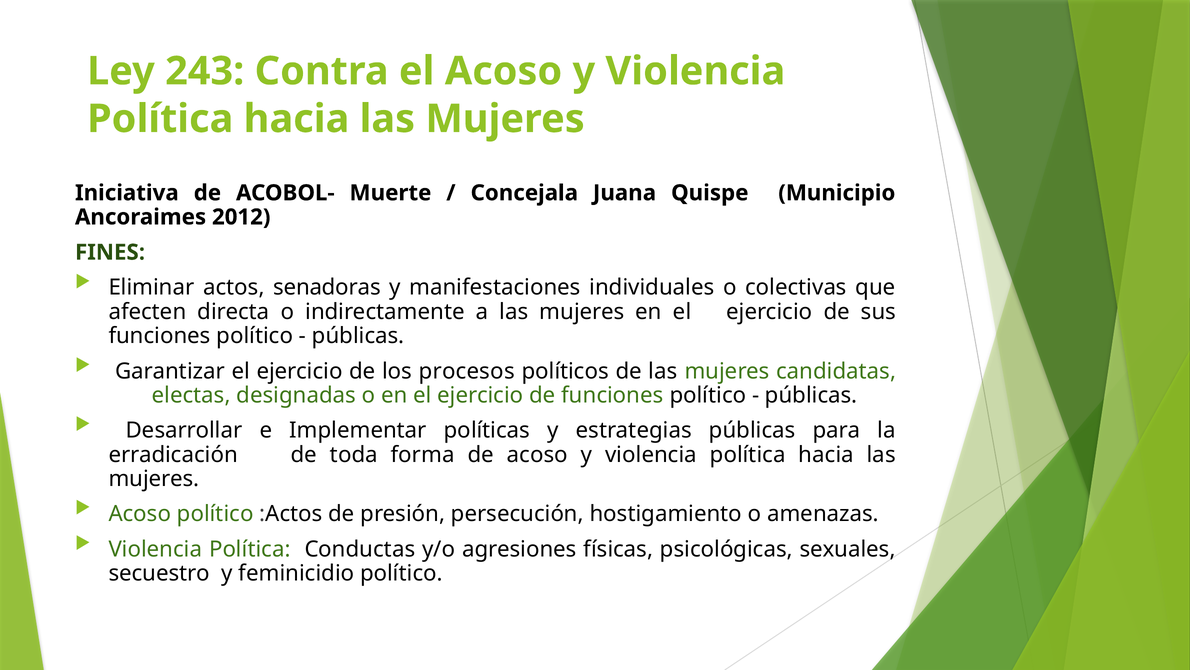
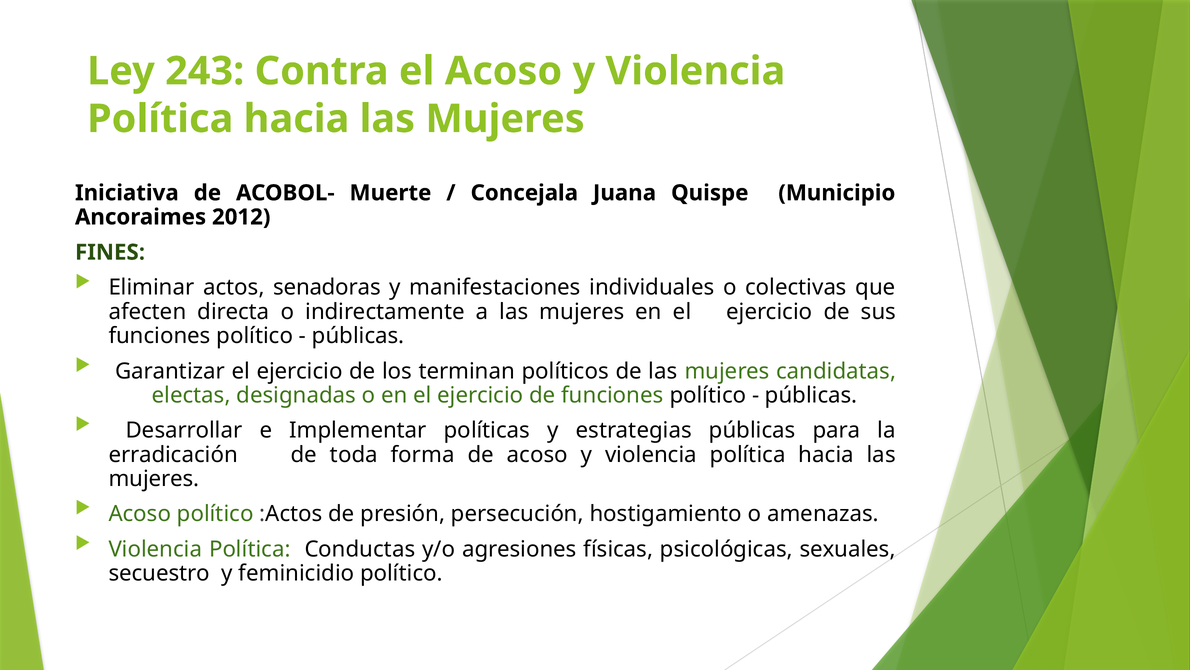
procesos: procesos -> terminan
